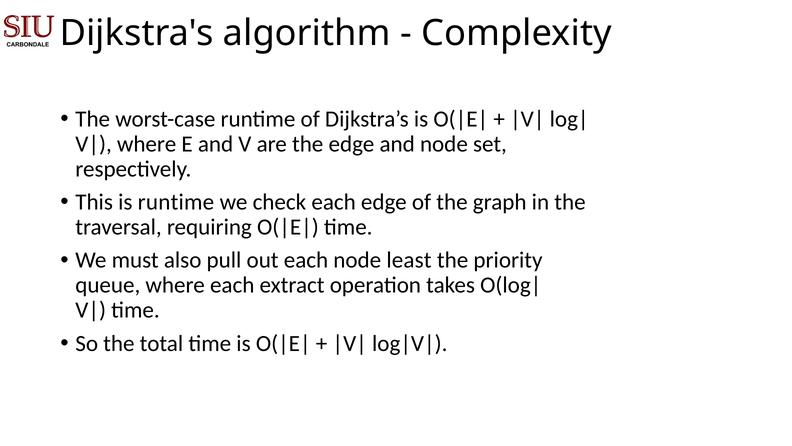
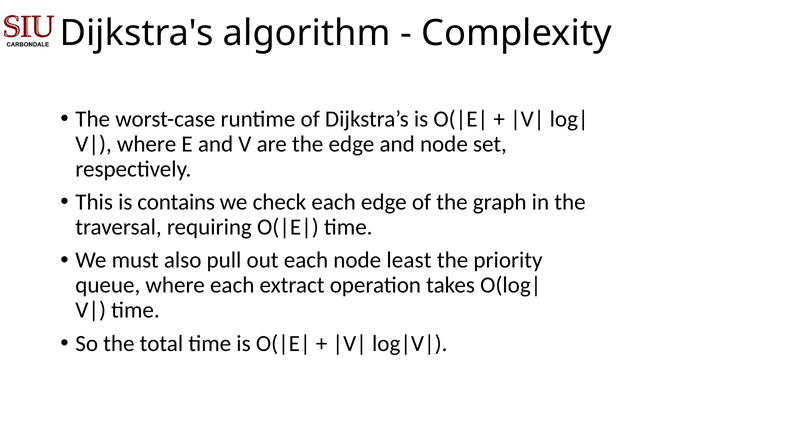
is runtime: runtime -> contains
